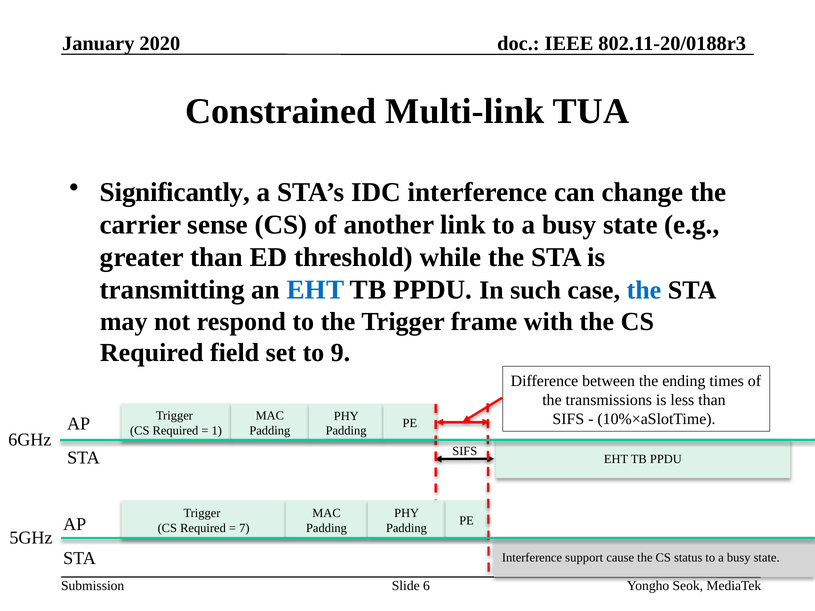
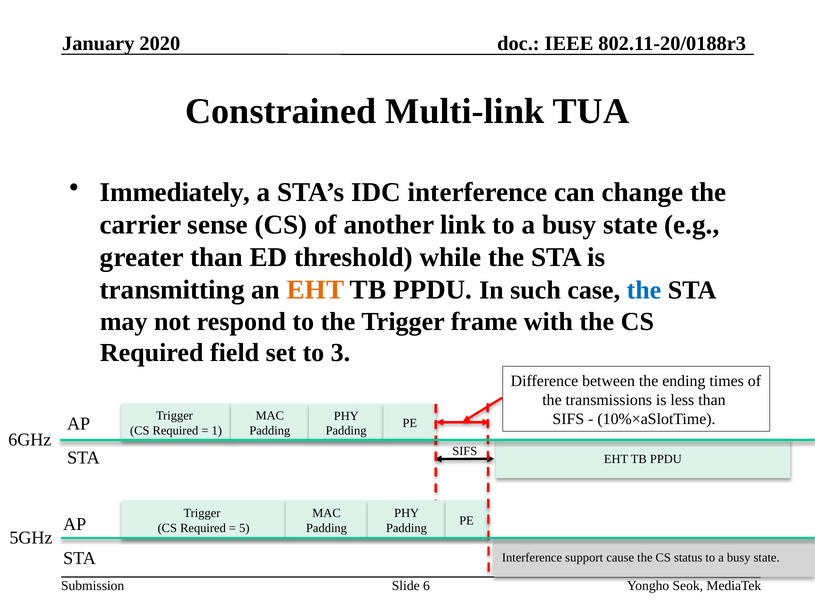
Significantly: Significantly -> Immediately
EHT at (315, 290) colour: blue -> orange
9: 9 -> 3
7: 7 -> 5
